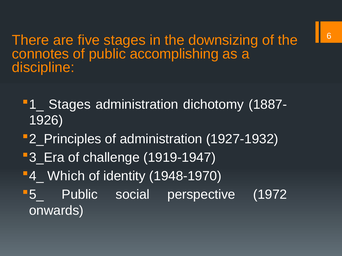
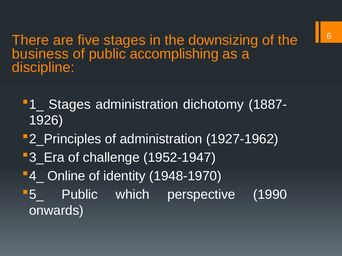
connotes: connotes -> business
1927-1932: 1927-1932 -> 1927-1962
1919-1947: 1919-1947 -> 1952-1947
Which: Which -> Online
social: social -> which
1972: 1972 -> 1990
